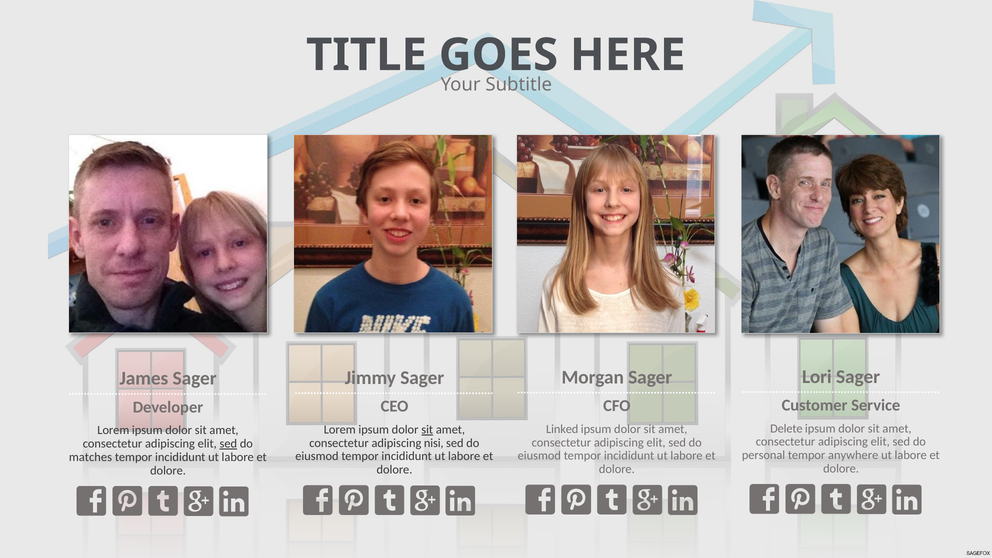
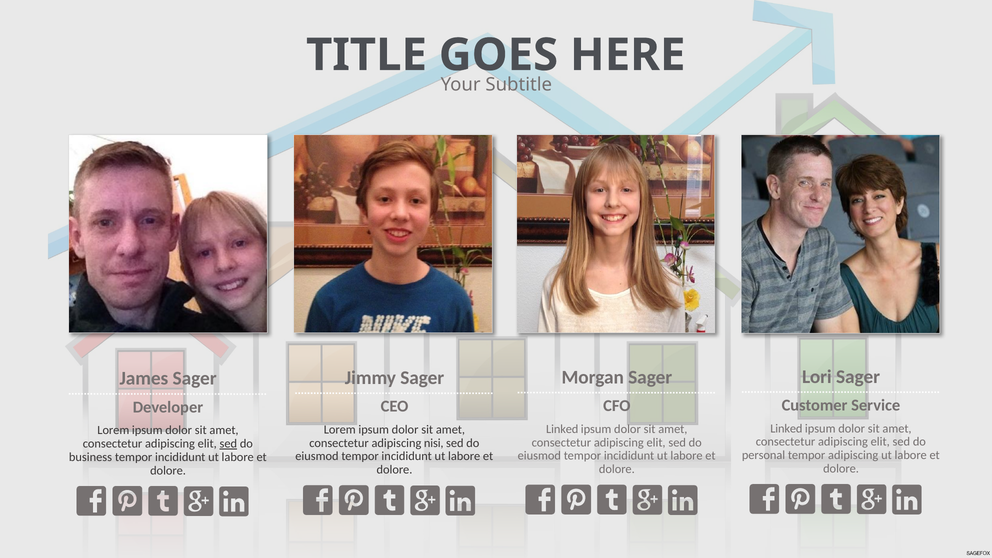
Delete at (786, 428): Delete -> Linked
sit at (427, 430) underline: present -> none
tempor anywhere: anywhere -> adipiscing
matches: matches -> business
